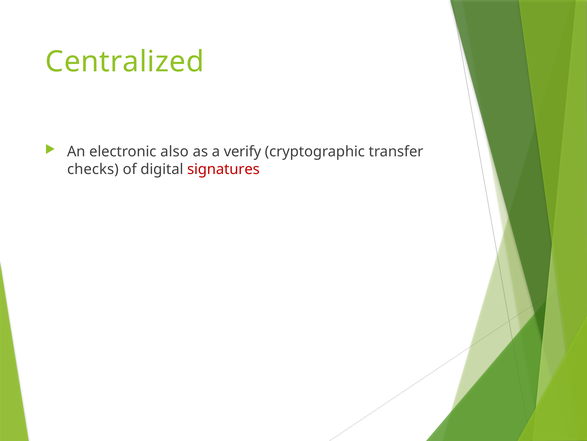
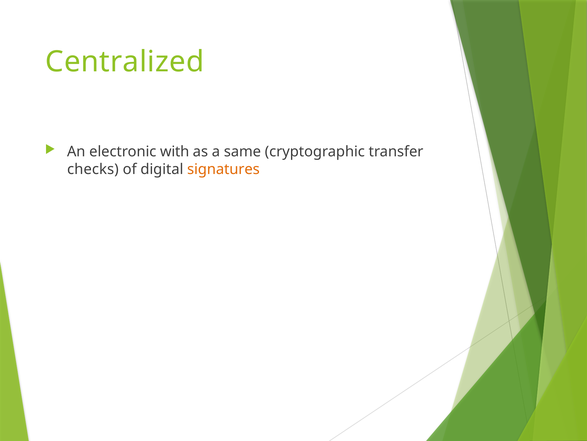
also: also -> with
verify: verify -> same
signatures colour: red -> orange
